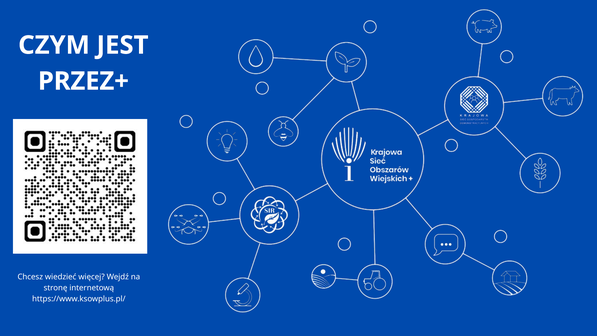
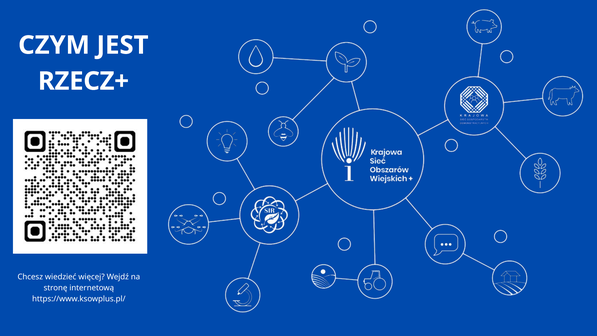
PRZEZ+: PRZEZ+ -> RZECZ+
